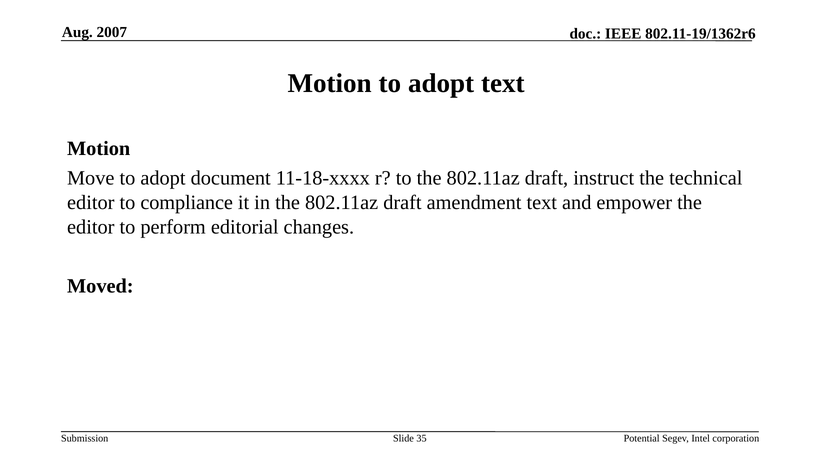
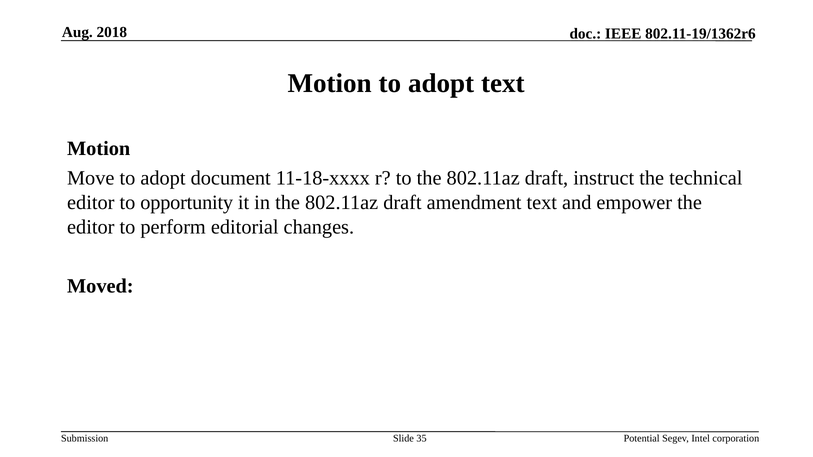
2007: 2007 -> 2018
compliance: compliance -> opportunity
